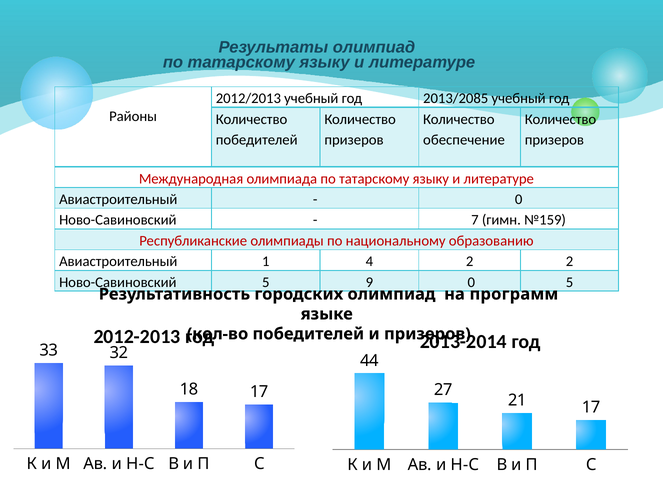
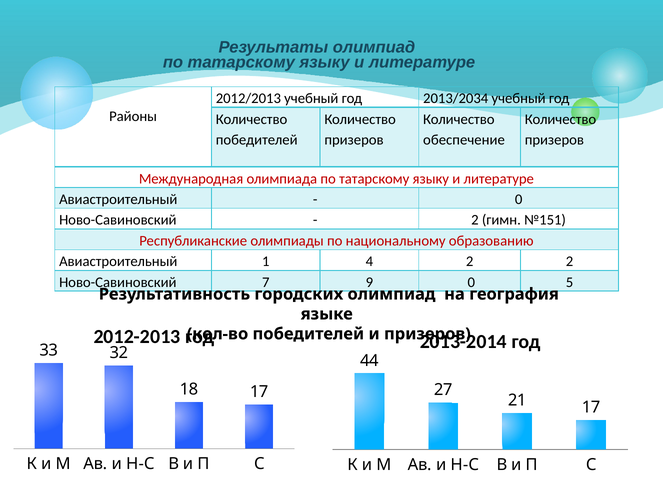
2013/2085: 2013/2085 -> 2013/2034
7 at (475, 220): 7 -> 2
№159: №159 -> №151
Ново-Савиновский 5: 5 -> 7
программ: программ -> география
